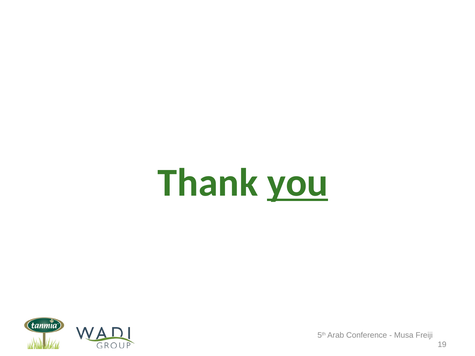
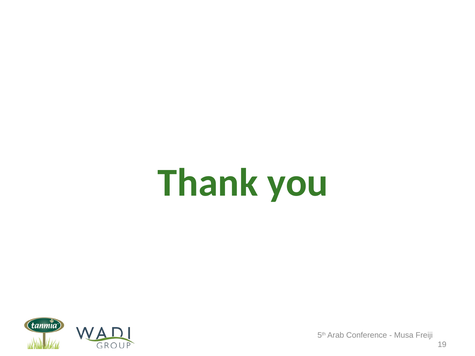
you underline: present -> none
